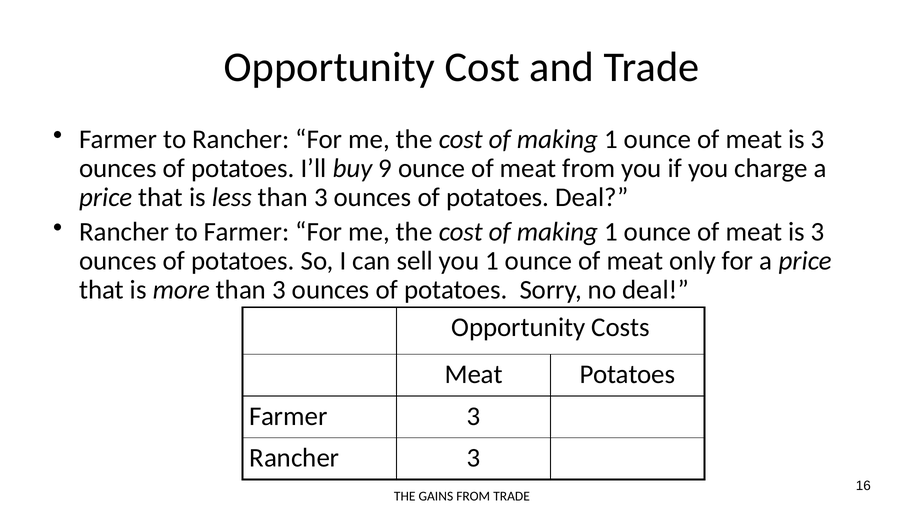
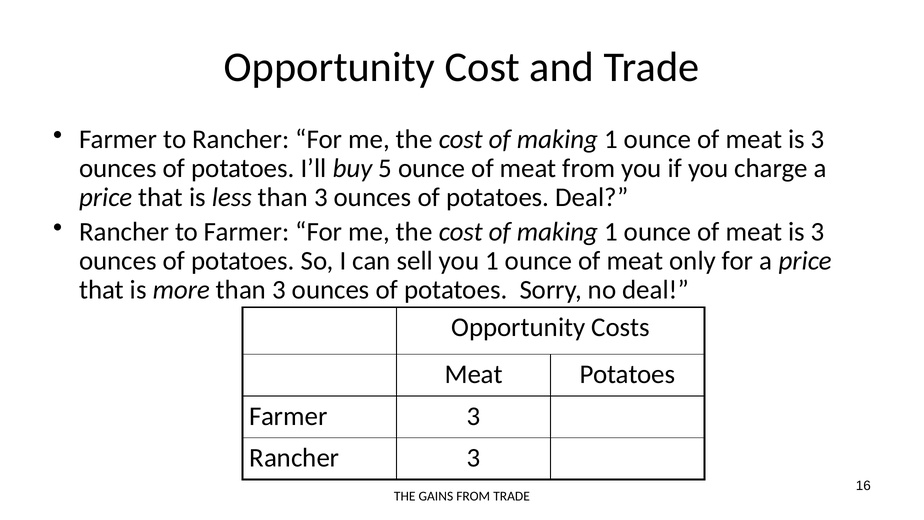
9: 9 -> 5
